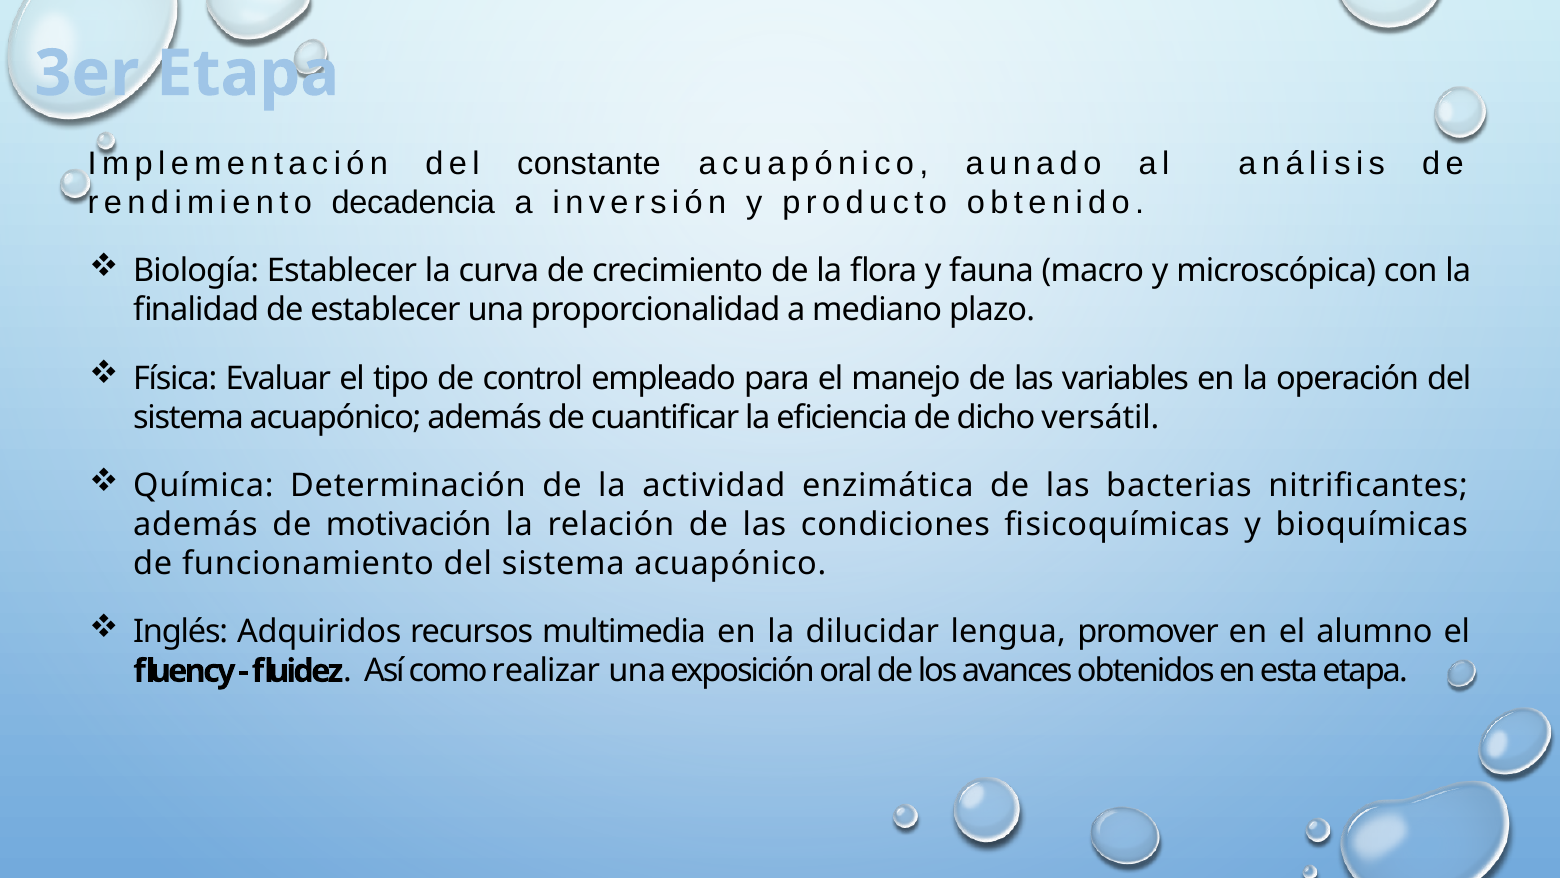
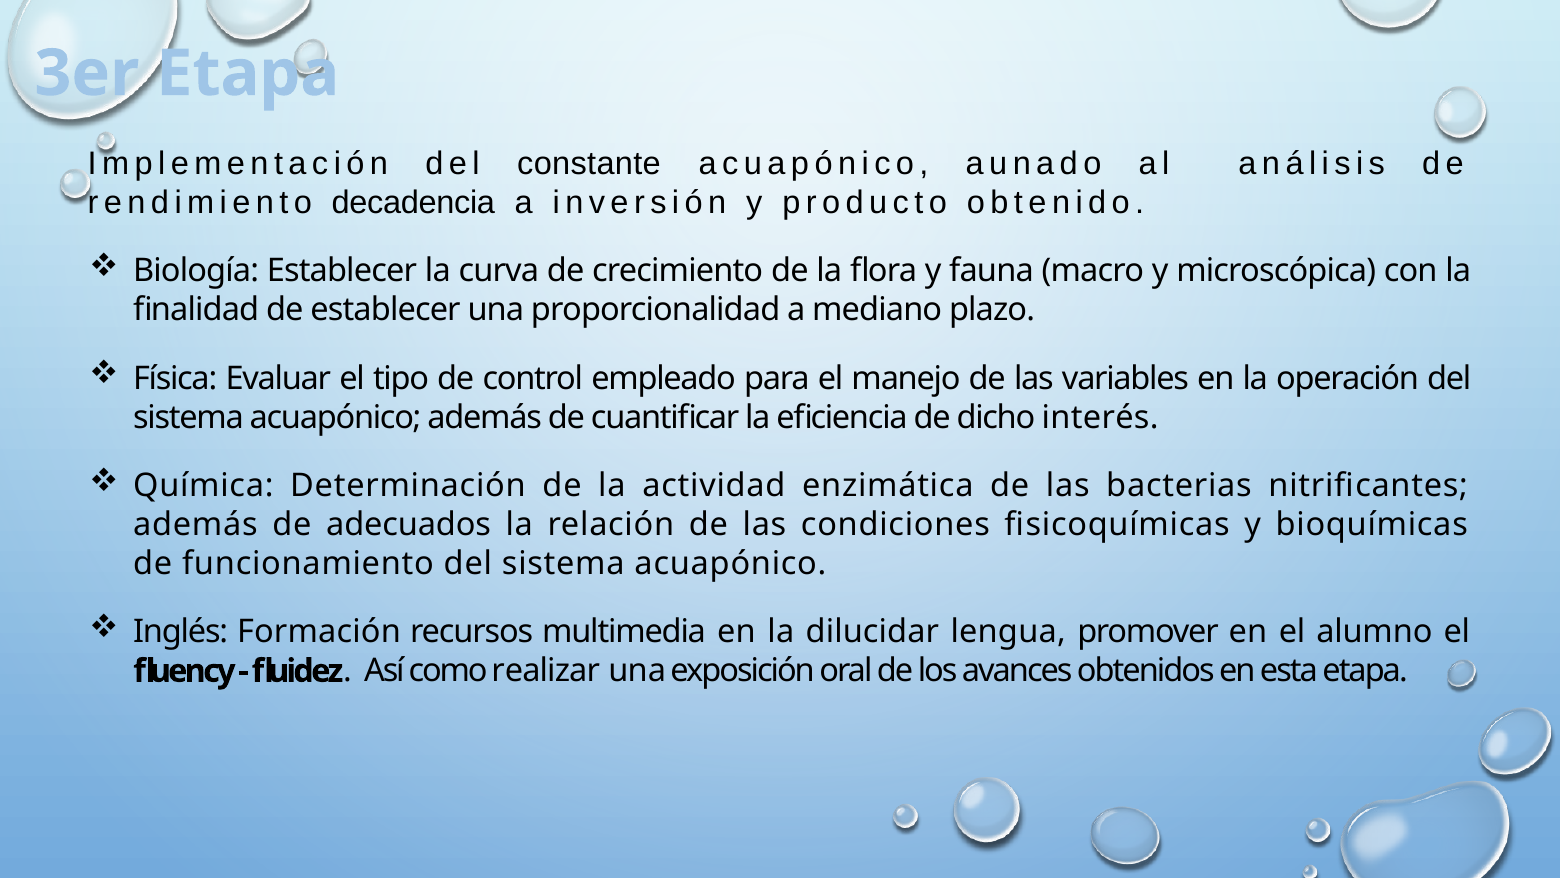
versátil: versátil -> interés
motivación: motivación -> adecuados
Adquiridos: Adquiridos -> Formación
